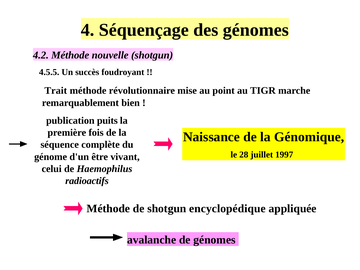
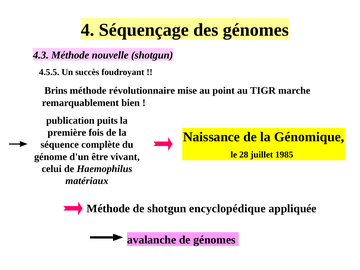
4.2: 4.2 -> 4.3
Trait: Trait -> Brins
1997: 1997 -> 1985
radioactifs: radioactifs -> matériaux
